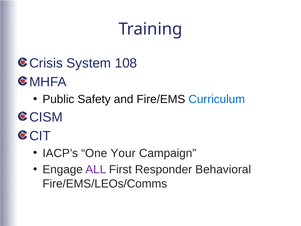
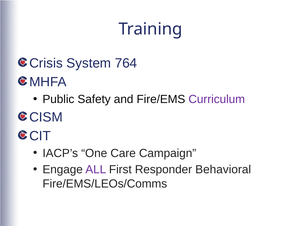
108: 108 -> 764
Curriculum colour: blue -> purple
Your: Your -> Care
